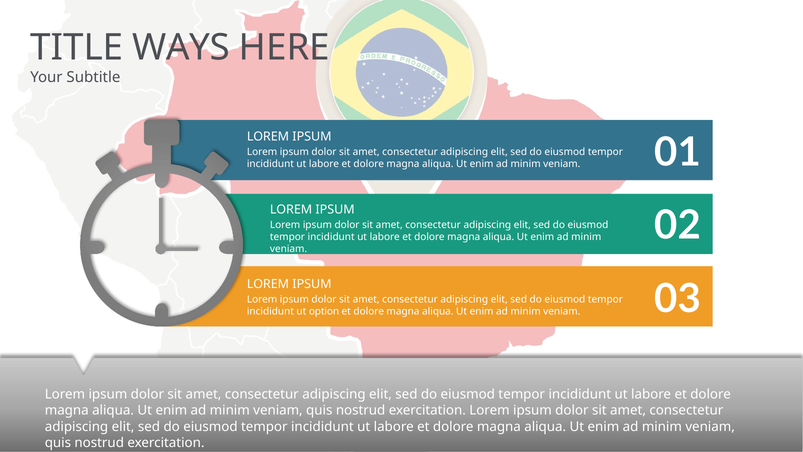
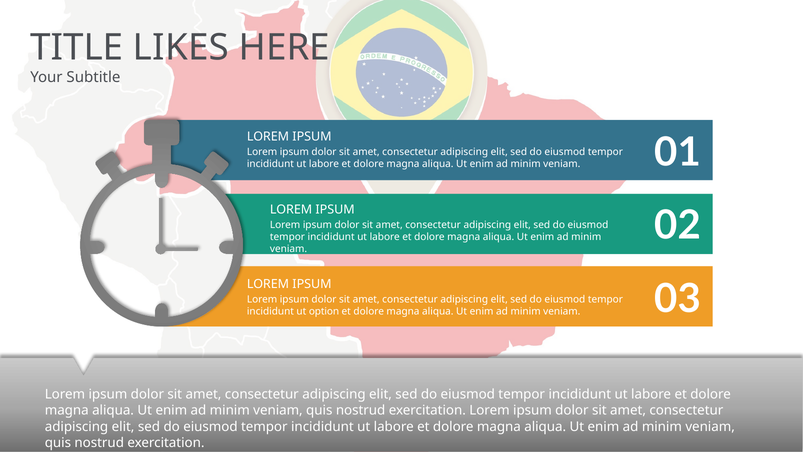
WAYS: WAYS -> LIKES
